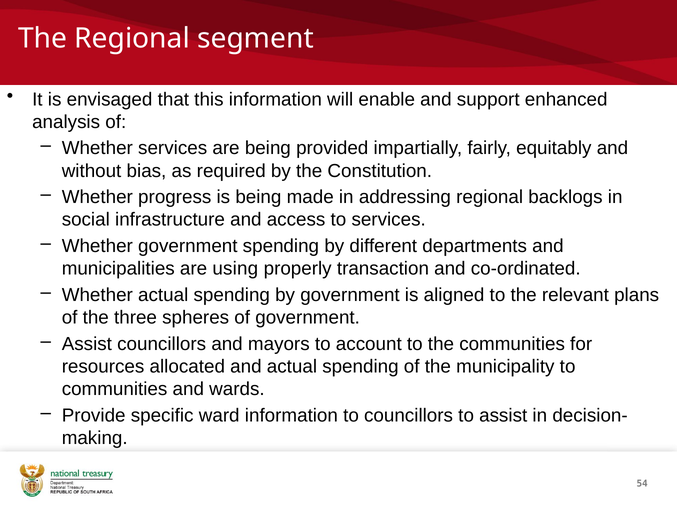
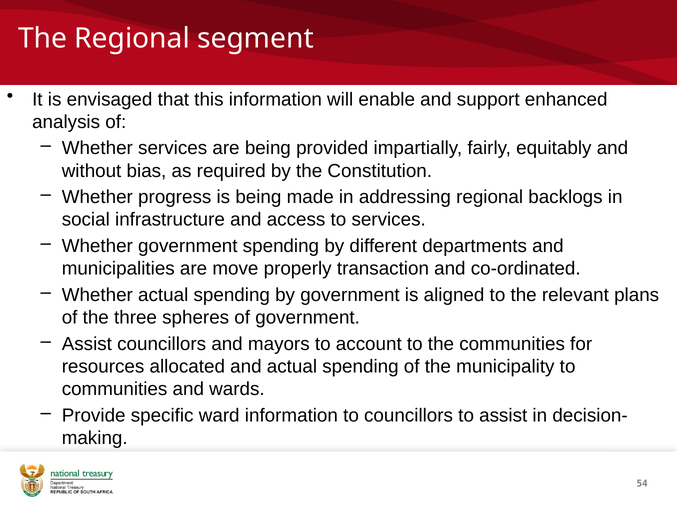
using: using -> move
